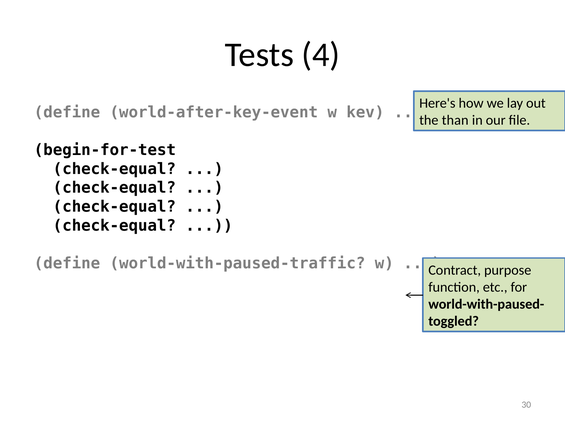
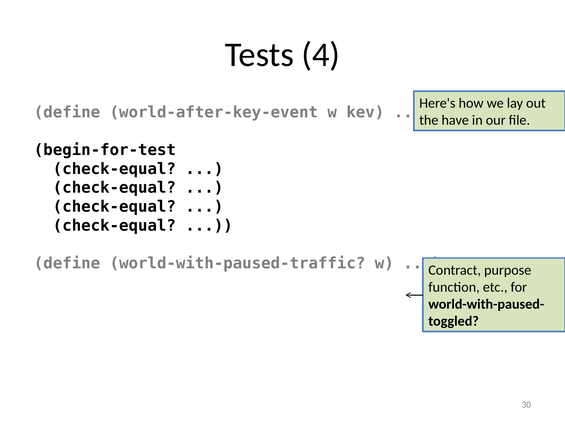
than: than -> have
